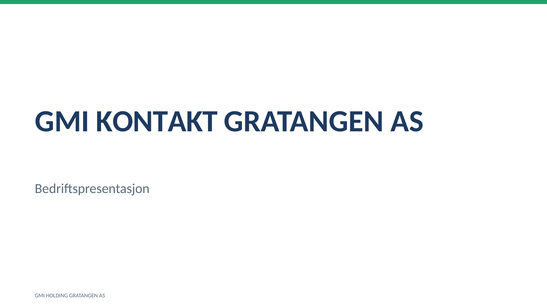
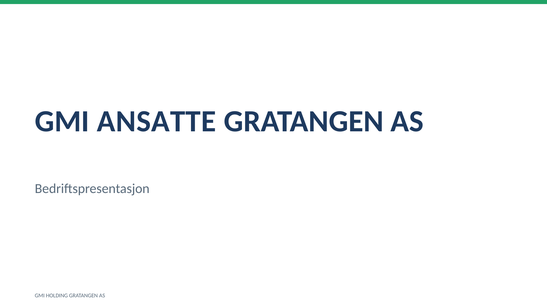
KONTAKT: KONTAKT -> ANSATTE
